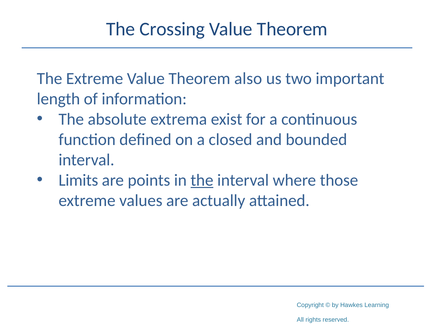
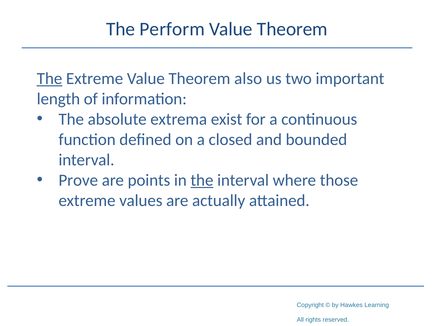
Crossing: Crossing -> Perform
The at (50, 79) underline: none -> present
Limits: Limits -> Prove
